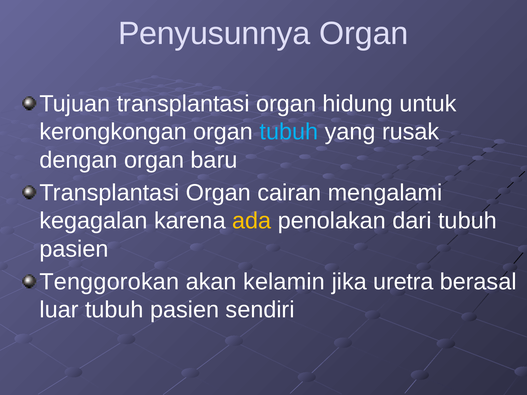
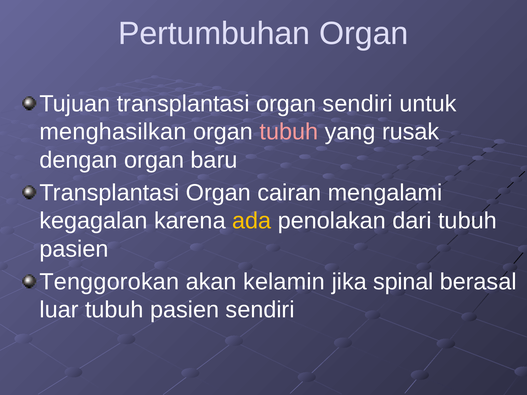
Penyusunnya: Penyusunnya -> Pertumbuhan
organ hidung: hidung -> sendiri
kerongkongan: kerongkongan -> menghasilkan
tubuh at (289, 132) colour: light blue -> pink
uretra: uretra -> spinal
